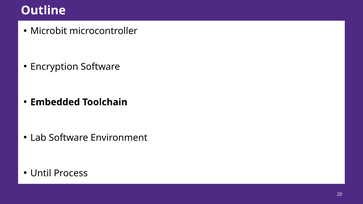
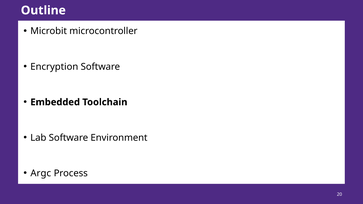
Until: Until -> Argc
